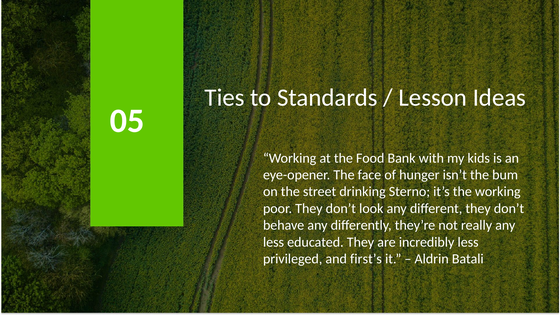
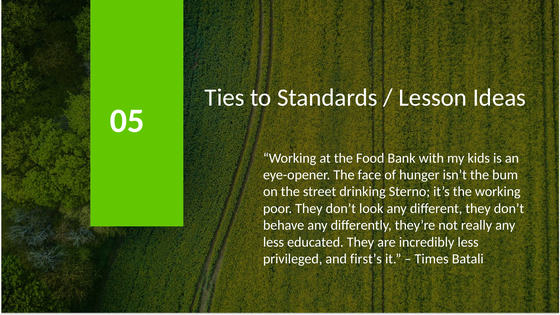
Aldrin: Aldrin -> Times
